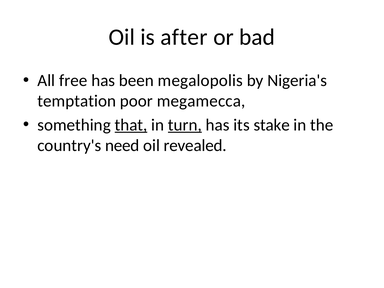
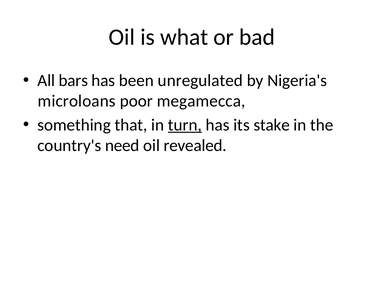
after: after -> what
free: free -> bars
megalopolis: megalopolis -> unregulated
temptation: temptation -> microloans
that underline: present -> none
